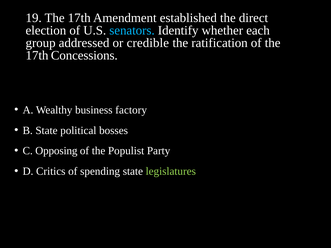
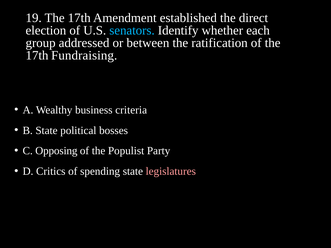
credible: credible -> between
Concessions: Concessions -> Fundraising
factory: factory -> criteria
legislatures colour: light green -> pink
